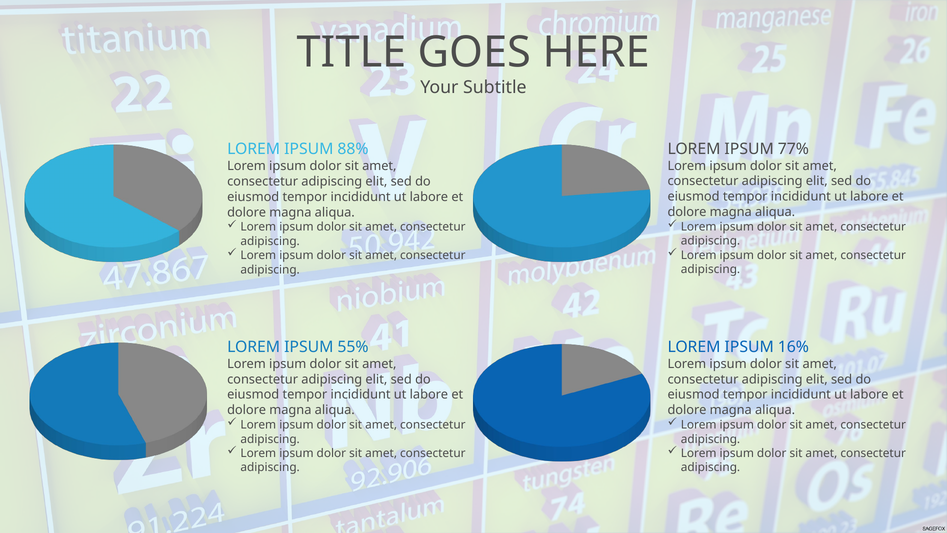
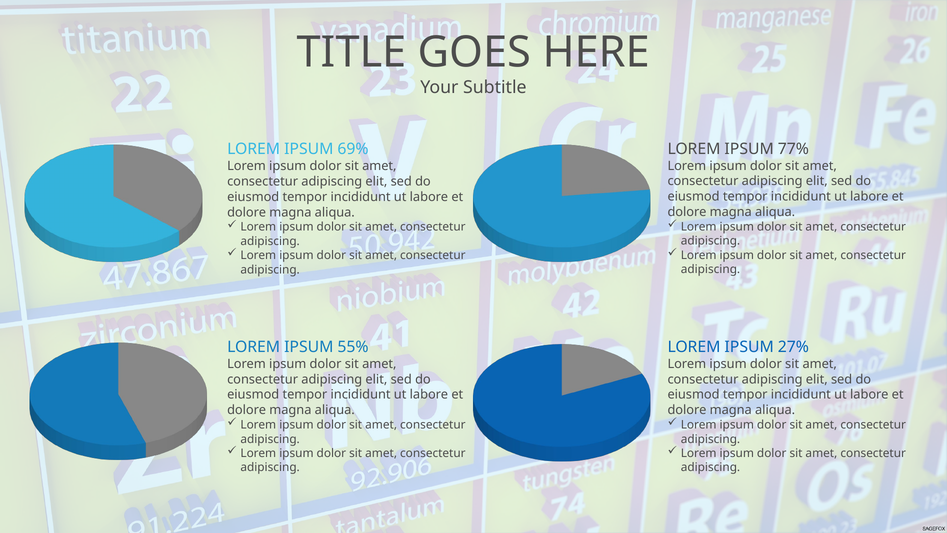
88%: 88% -> 69%
16%: 16% -> 27%
